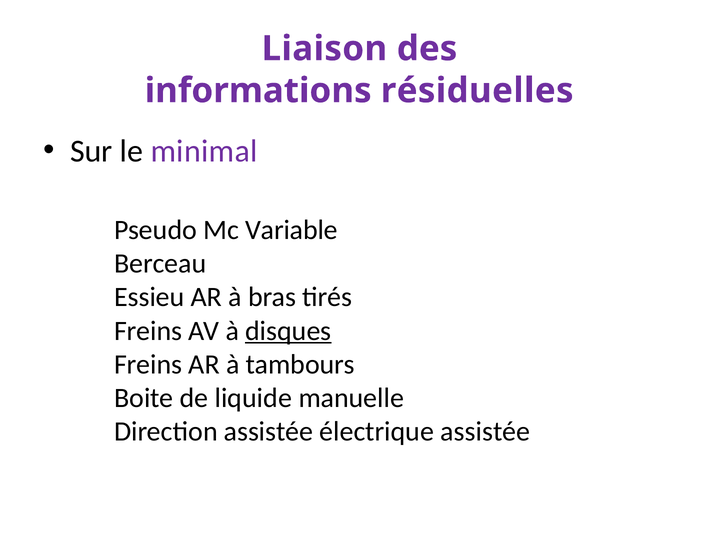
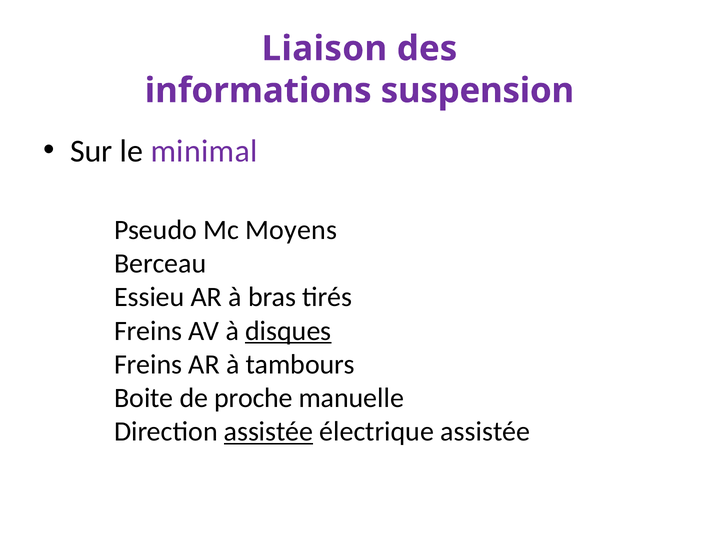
résiduelles: résiduelles -> suspension
Variable: Variable -> Moyens
liquide: liquide -> proche
assistée at (269, 431) underline: none -> present
